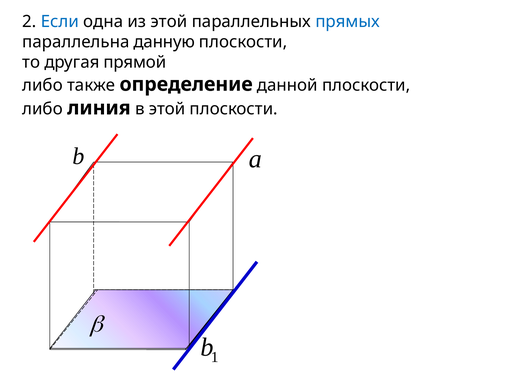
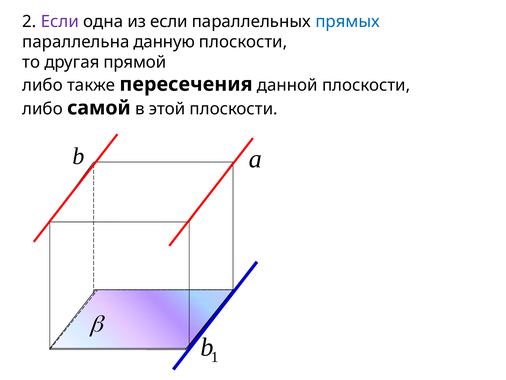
Если at (60, 22) colour: blue -> purple
из этой: этой -> если
определение: определение -> пересечения
линия: линия -> самой
